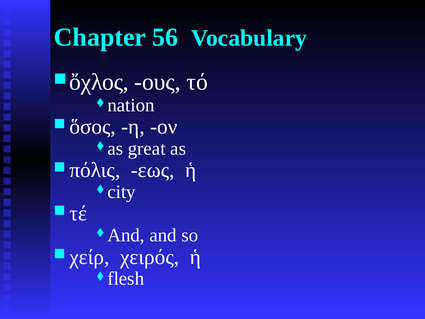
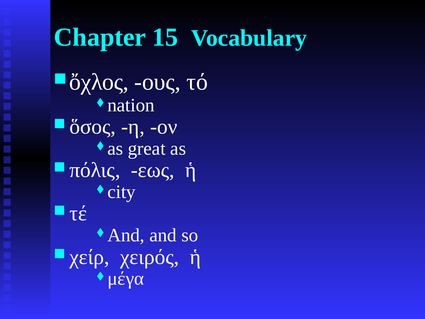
56: 56 -> 15
flesh: flesh -> μέγα
